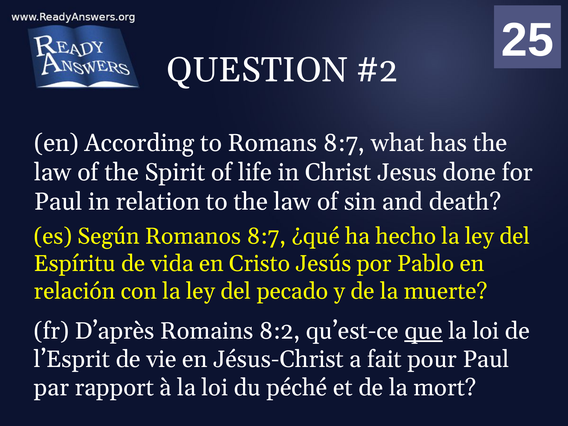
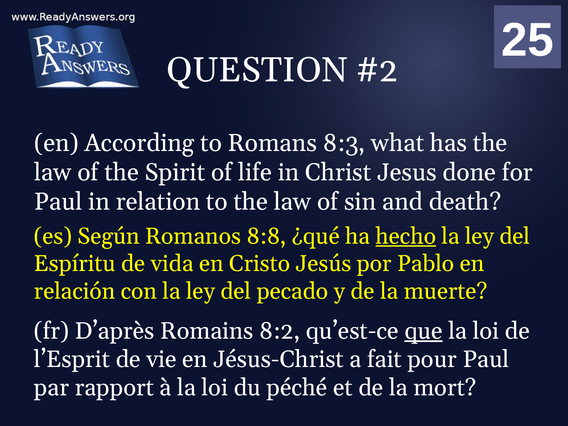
Romans 8:7: 8:7 -> 8:3
Romanos 8:7: 8:7 -> 8:8
hecho underline: none -> present
